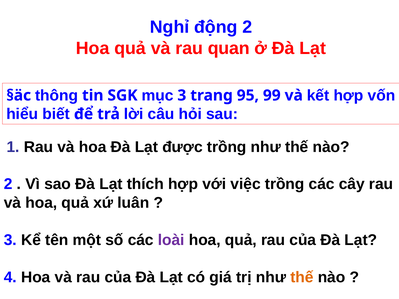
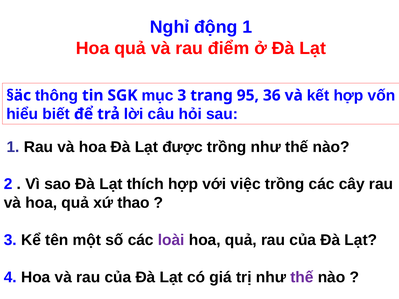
động 2: 2 -> 1
quan: quan -> điểm
99: 99 -> 36
luân: luân -> thao
thế at (302, 277) colour: orange -> purple
